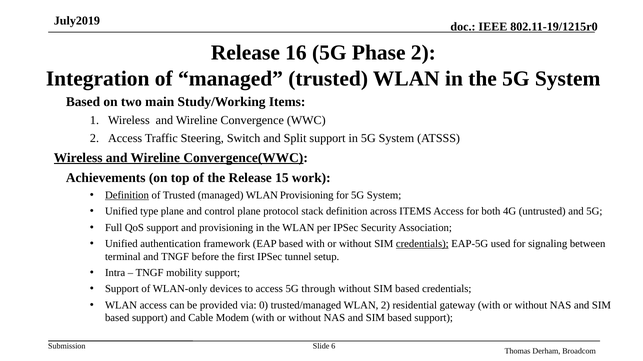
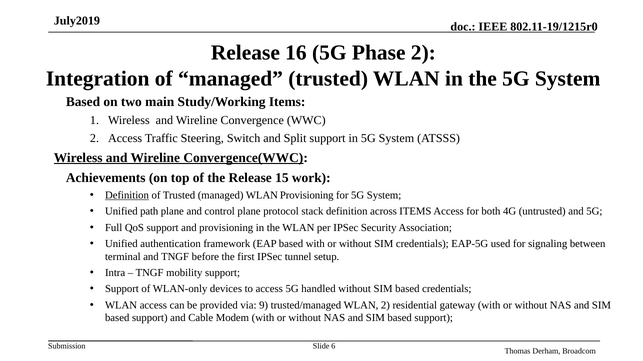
type: type -> path
credentials at (422, 244) underline: present -> none
through: through -> handled
0: 0 -> 9
